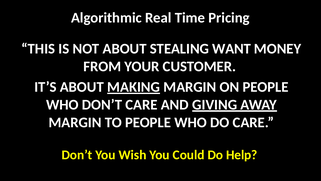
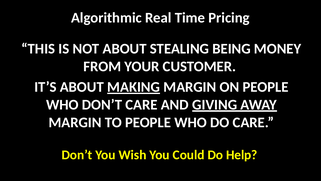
WANT: WANT -> BEING
